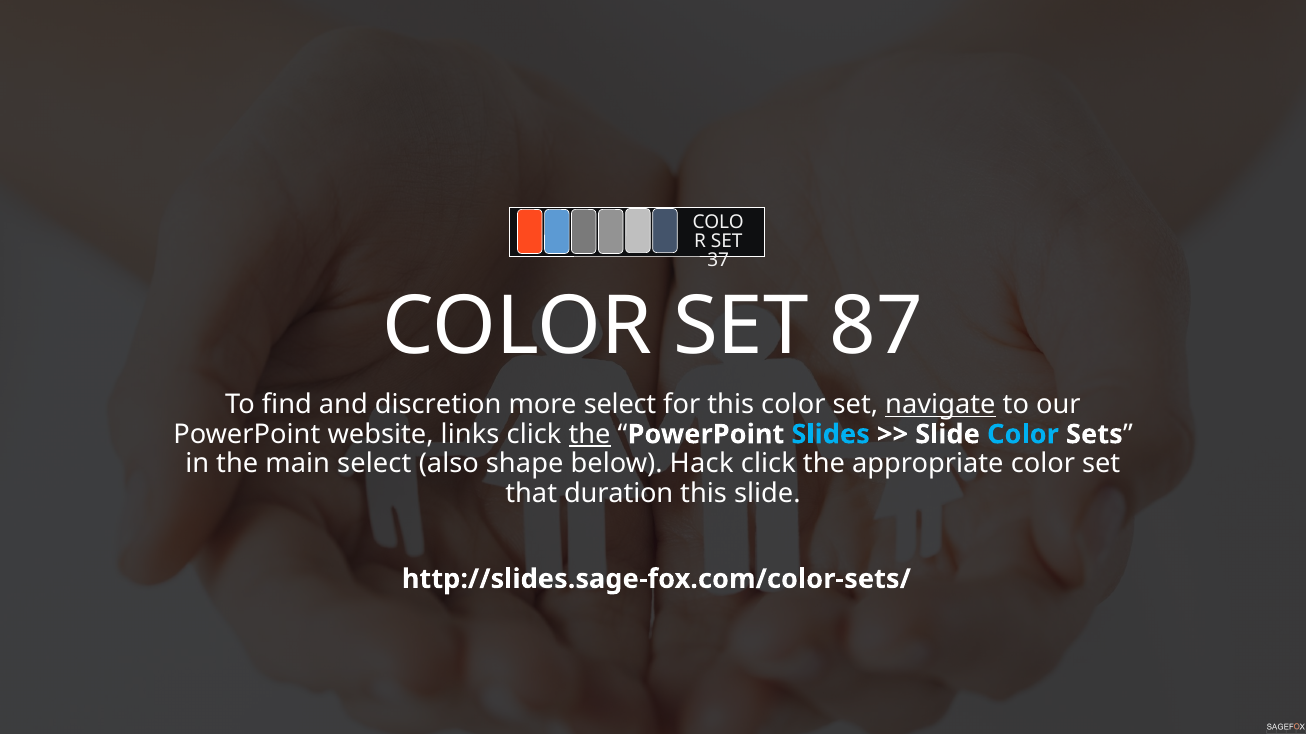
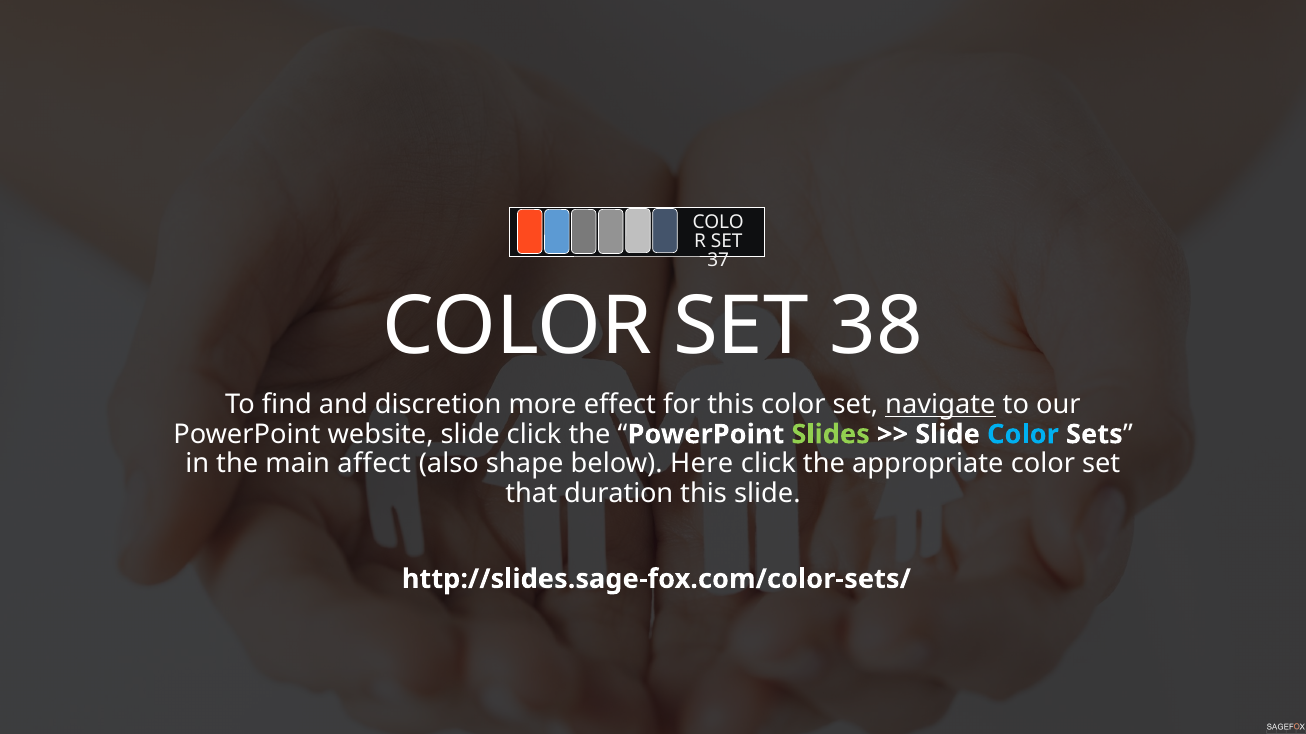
87: 87 -> 38
more select: select -> effect
website links: links -> slide
the at (590, 435) underline: present -> none
Slides colour: light blue -> light green
main select: select -> affect
Hack: Hack -> Here
